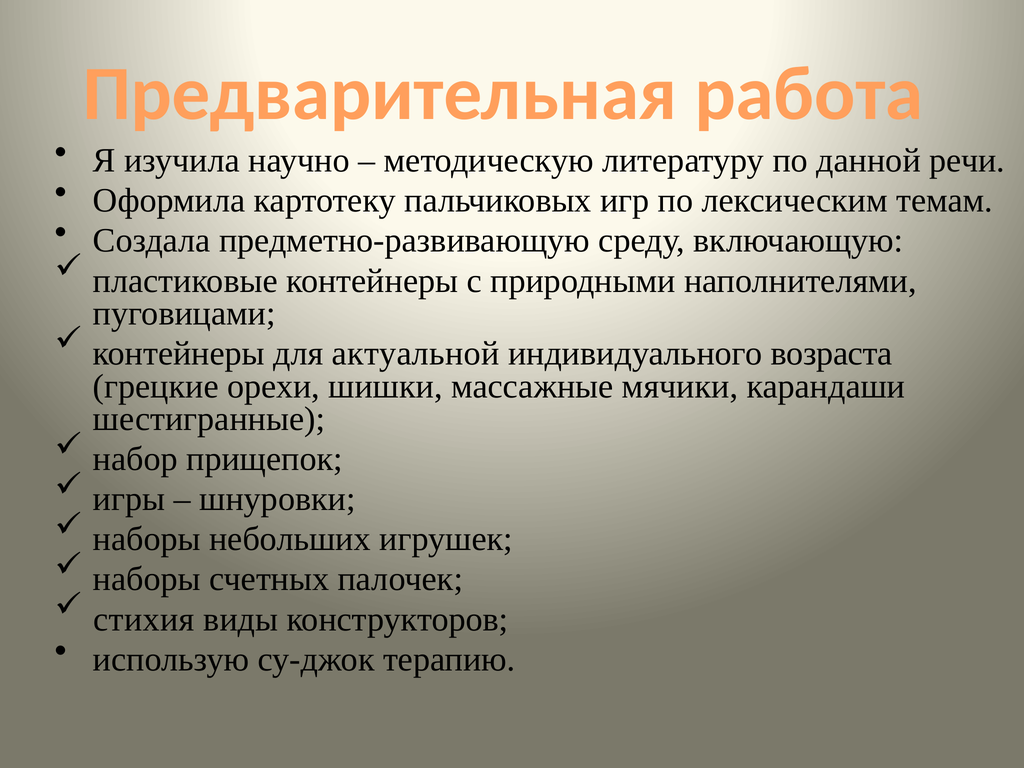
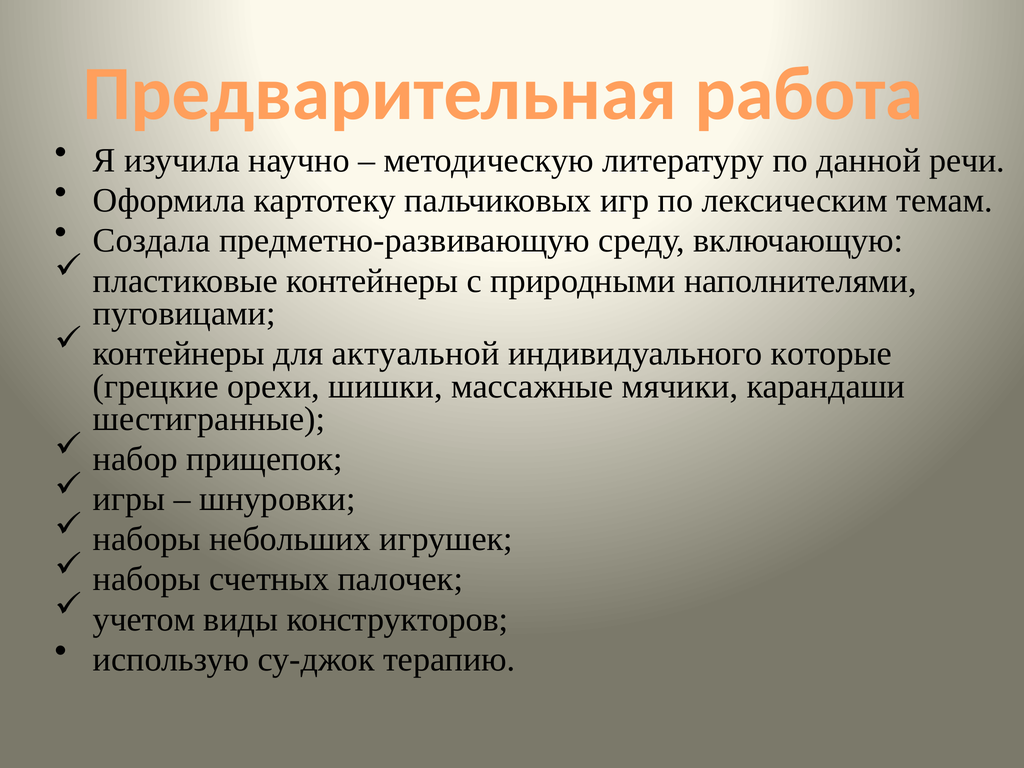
возраста: возраста -> которые
стихия: стихия -> учетом
